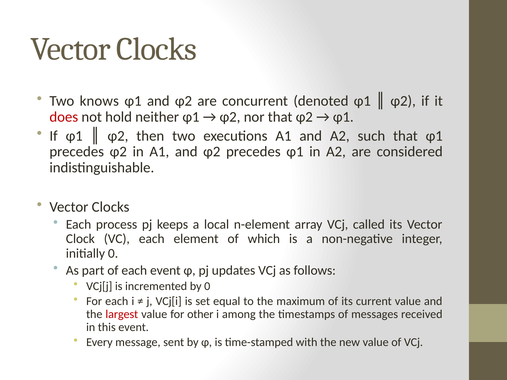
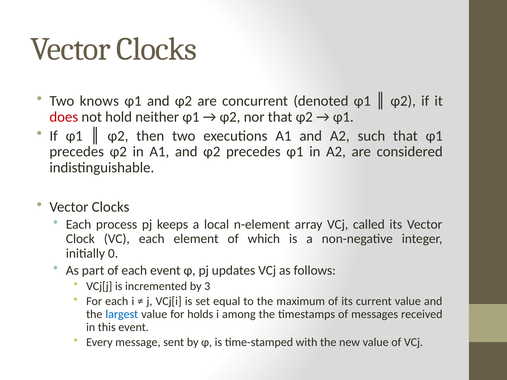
by 0: 0 -> 3
largest colour: red -> blue
other: other -> holds
